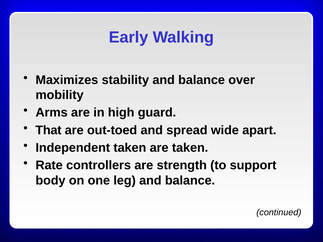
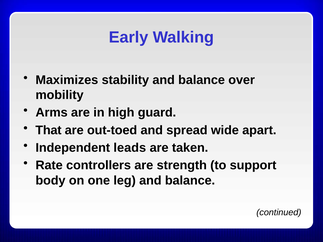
Independent taken: taken -> leads
